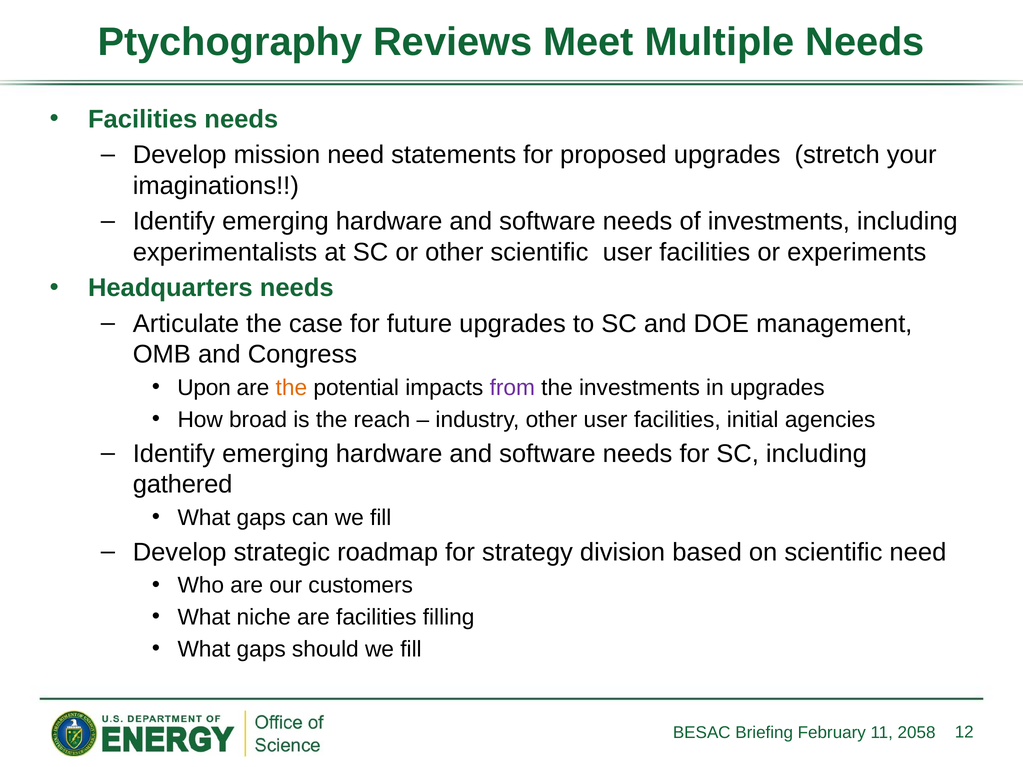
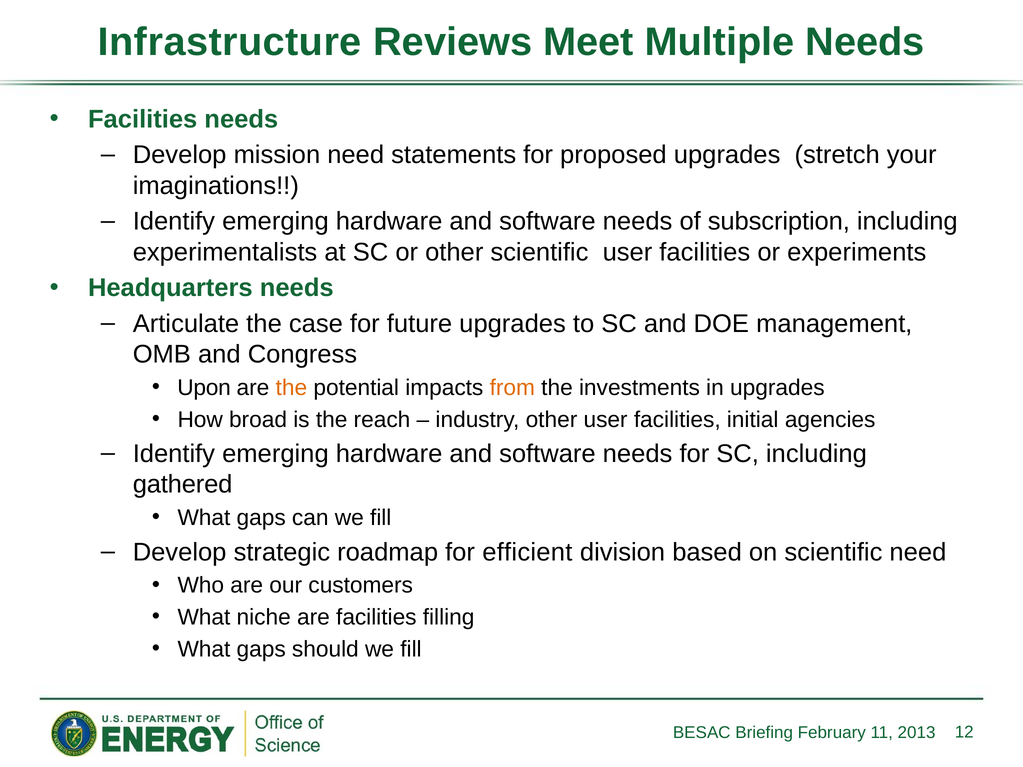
Ptychography: Ptychography -> Infrastructure
of investments: investments -> subscription
from colour: purple -> orange
strategy: strategy -> efficient
2058: 2058 -> 2013
